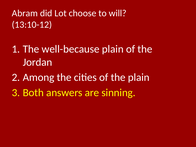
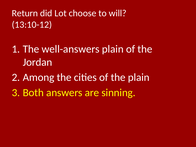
Abram: Abram -> Return
well-because: well-because -> well-answers
